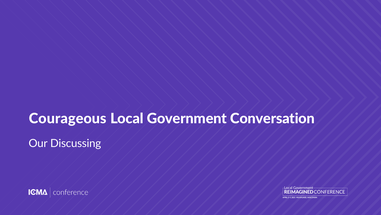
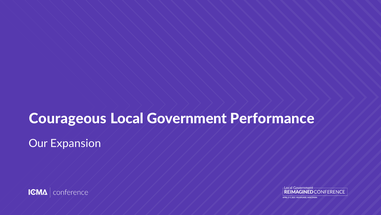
Conversation: Conversation -> Performance
Discussing: Discussing -> Expansion
